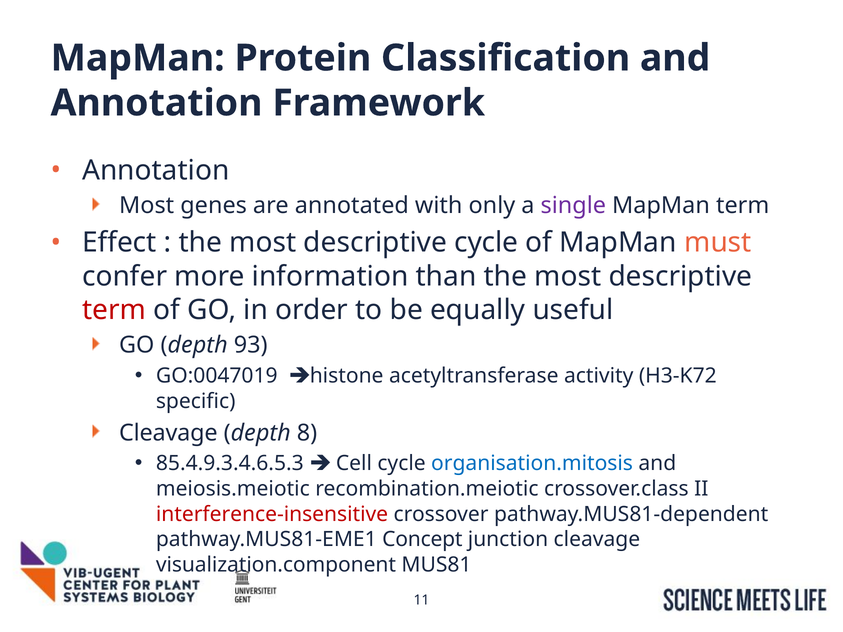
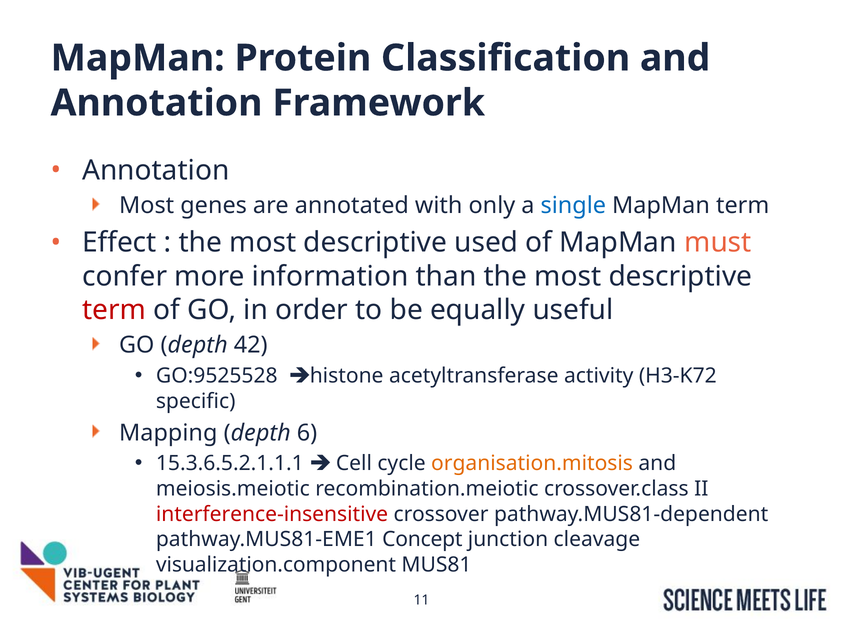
single colour: purple -> blue
descriptive cycle: cycle -> used
93: 93 -> 42
GO:0047019: GO:0047019 -> GO:9525528
Cleavage at (168, 433): Cleavage -> Mapping
8: 8 -> 6
85.4.9.3.4.6.5.3: 85.4.9.3.4.6.5.3 -> 15.3.6.5.2.1.1.1
organisation.mitosis colour: blue -> orange
